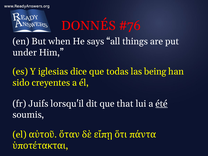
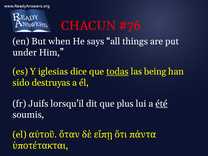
DONNÉS: DONNÉS -> CHACUN
todas underline: none -> present
creyentes: creyentes -> destruyas
that: that -> plus
